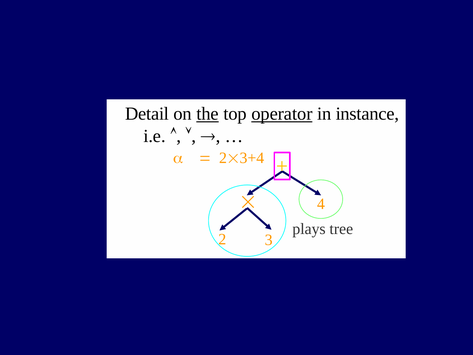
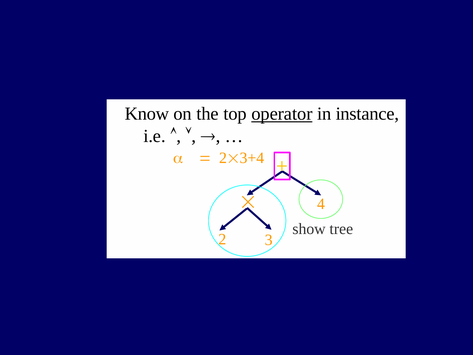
Detail: Detail -> Know
the underline: present -> none
plays: plays -> show
